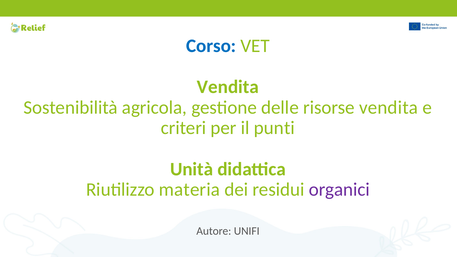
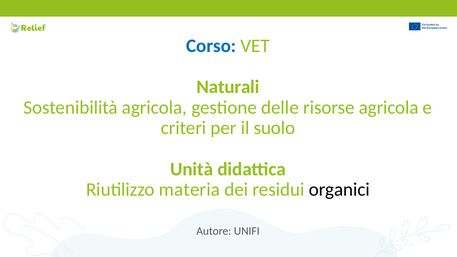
Vendita at (228, 87): Vendita -> Naturali
risorse vendita: vendita -> agricola
punti: punti -> suolo
organici colour: purple -> black
